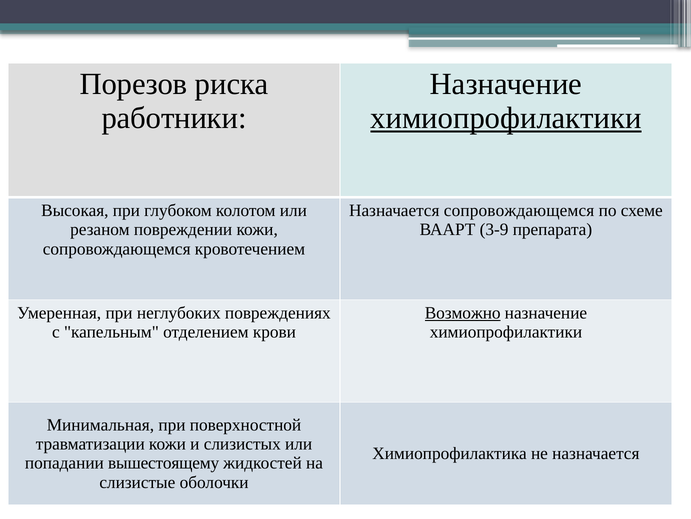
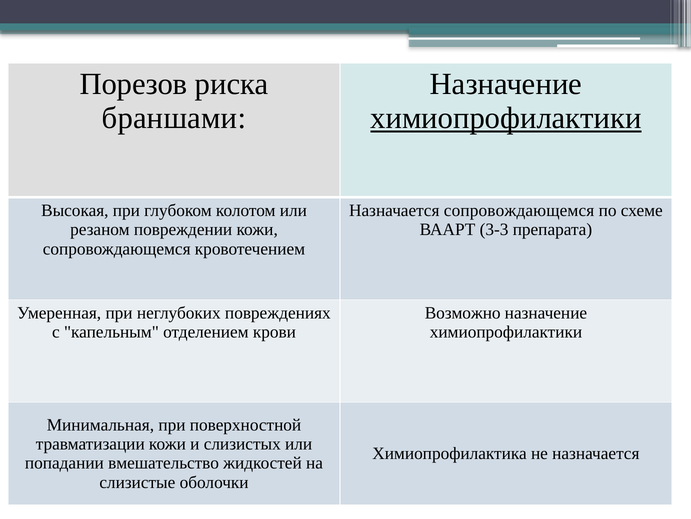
работники: работники -> браншами
3-9: 3-9 -> 3-3
Возможно underline: present -> none
вышестоящему: вышестоящему -> вмешательство
